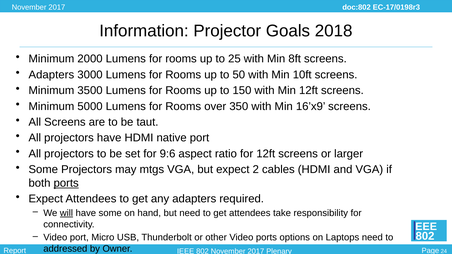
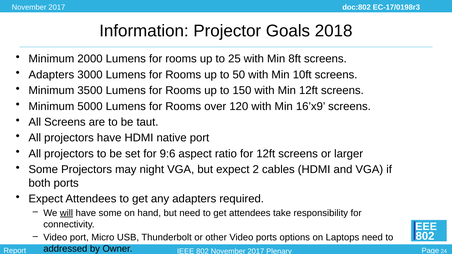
350: 350 -> 120
mtgs: mtgs -> night
ports at (66, 183) underline: present -> none
